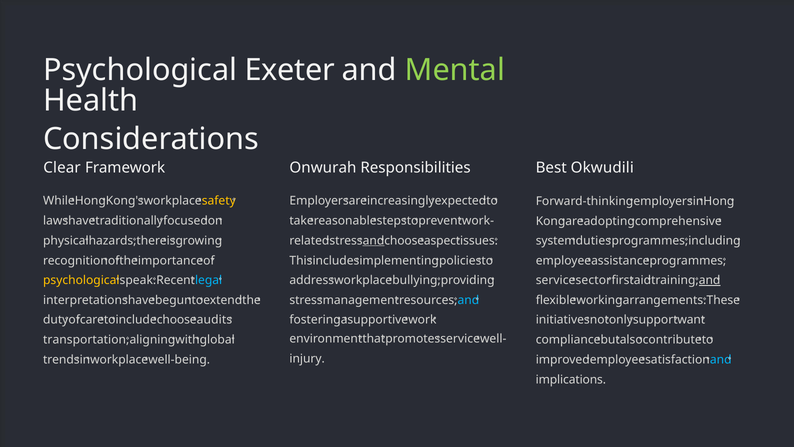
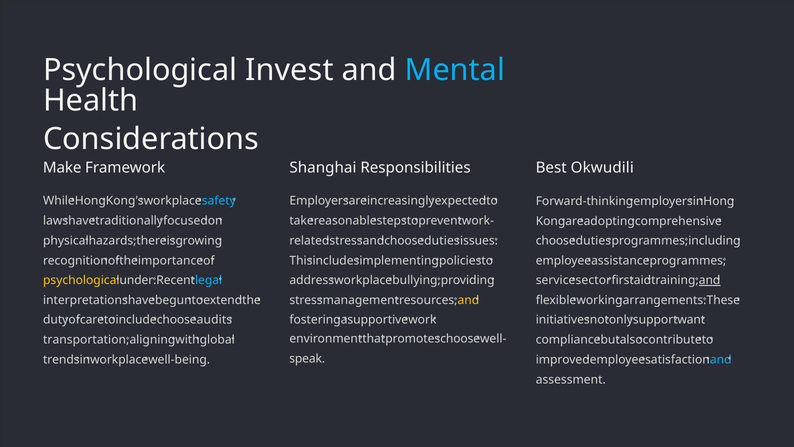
Exeter: Exeter -> Invest
Mental colour: light green -> light blue
Clear: Clear -> Make
Onwurah: Onwurah -> Shanghai
safety colour: yellow -> light blue
and at (374, 240) underline: present -> none
aspect at (442, 240): aspect -> duties
system at (556, 240): system -> choose
speak: speak -> under
and at (468, 300) colour: light blue -> yellow
service at (460, 338): service -> choose
injury: injury -> speak
implications: implications -> assessment
